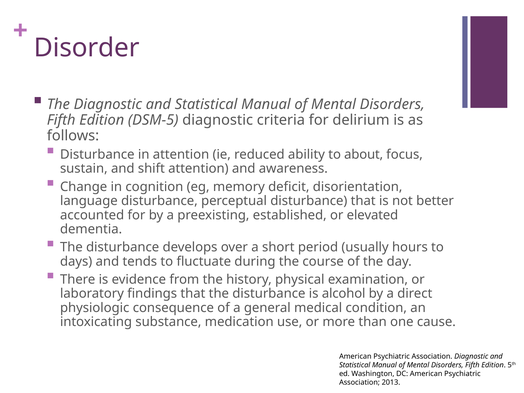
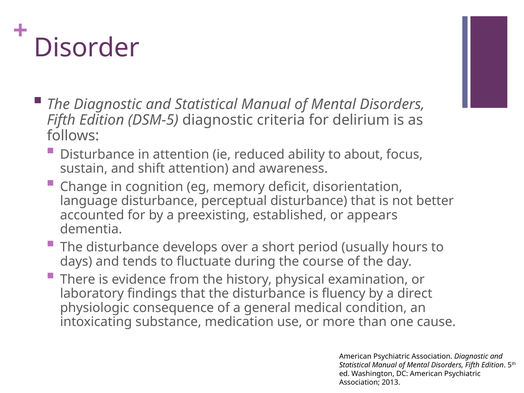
elevated: elevated -> appears
alcohol: alcohol -> fluency
